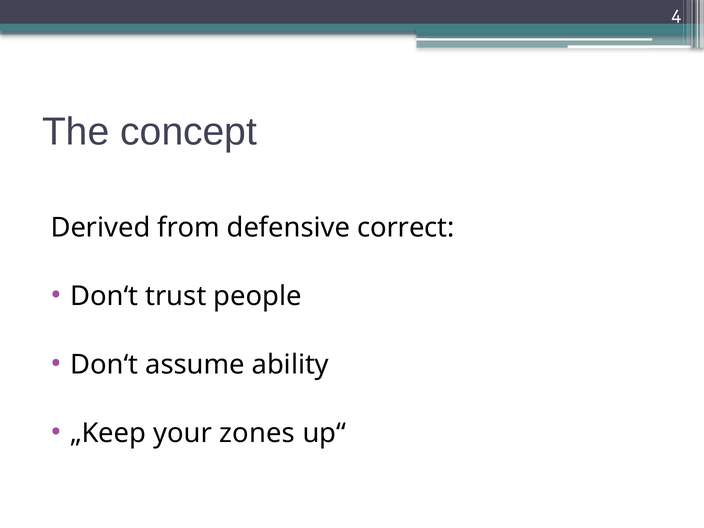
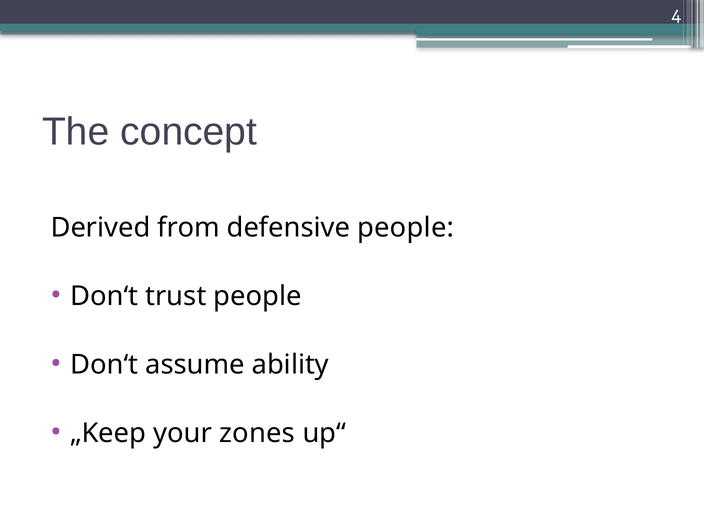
defensive correct: correct -> people
